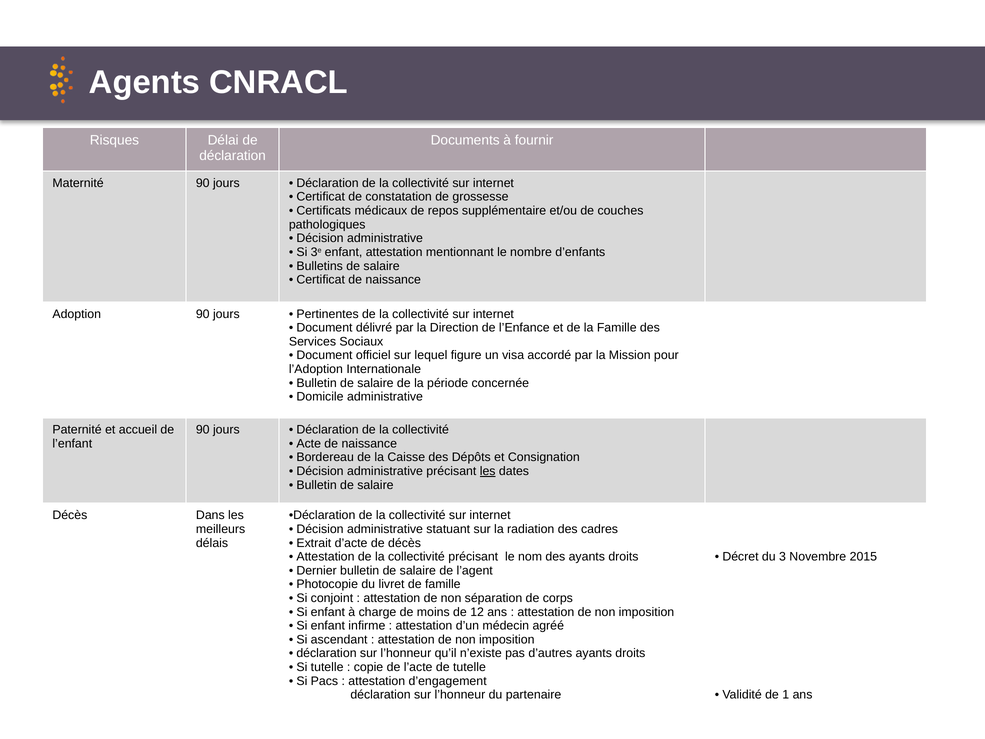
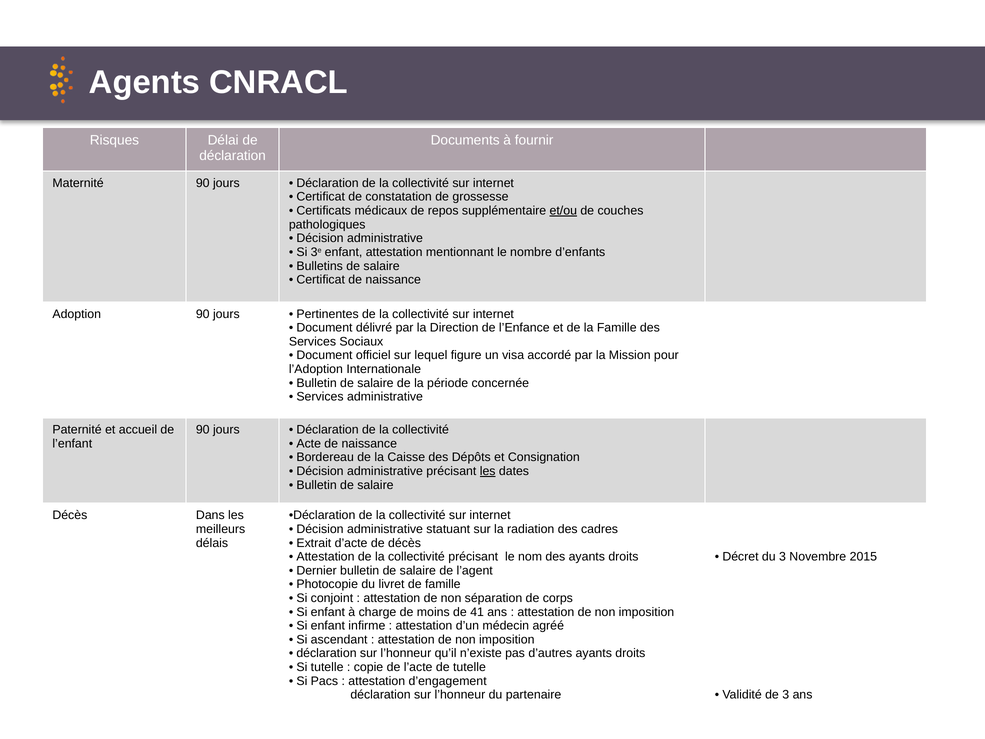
et/ou underline: none -> present
Domicile at (320, 397): Domicile -> Services
12: 12 -> 41
de 1: 1 -> 3
